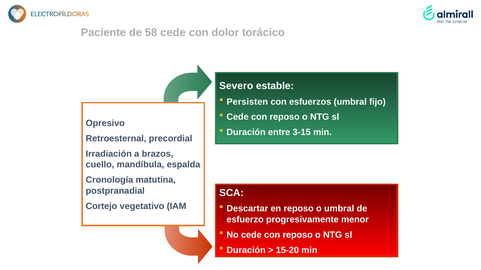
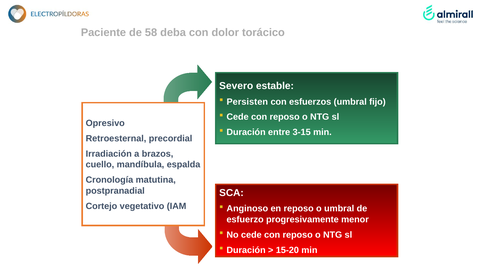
58 cede: cede -> deba
Descartar at (247, 209): Descartar -> Anginoso
